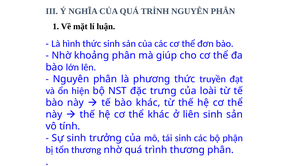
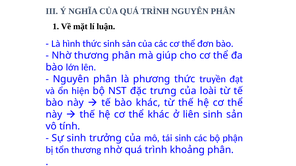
Nhờ khoảng: khoảng -> thương
trình thương: thương -> khoảng
